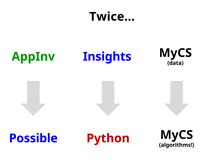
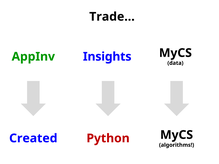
Twice…: Twice… -> Trade…
Possible: Possible -> Created
